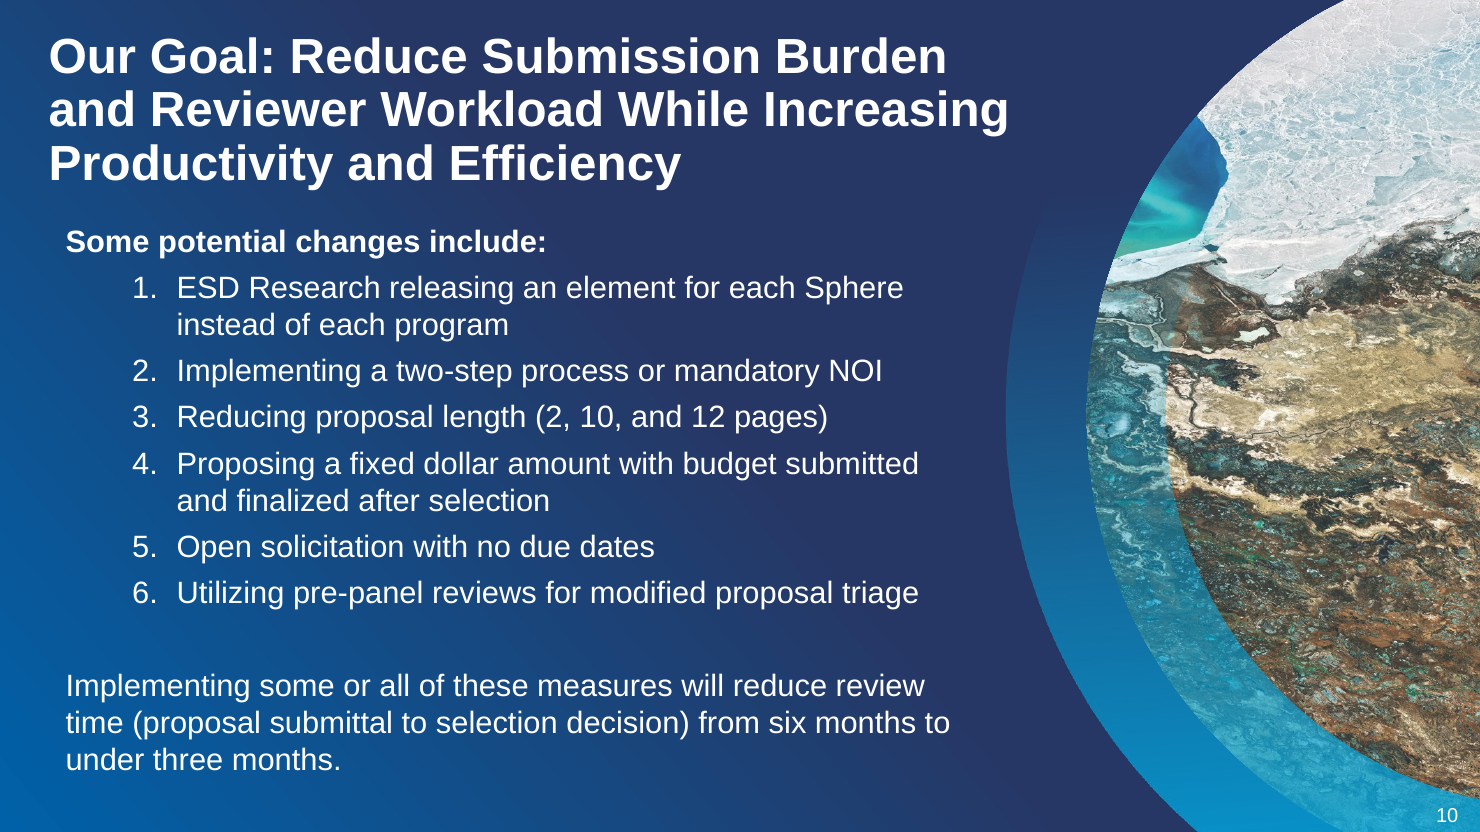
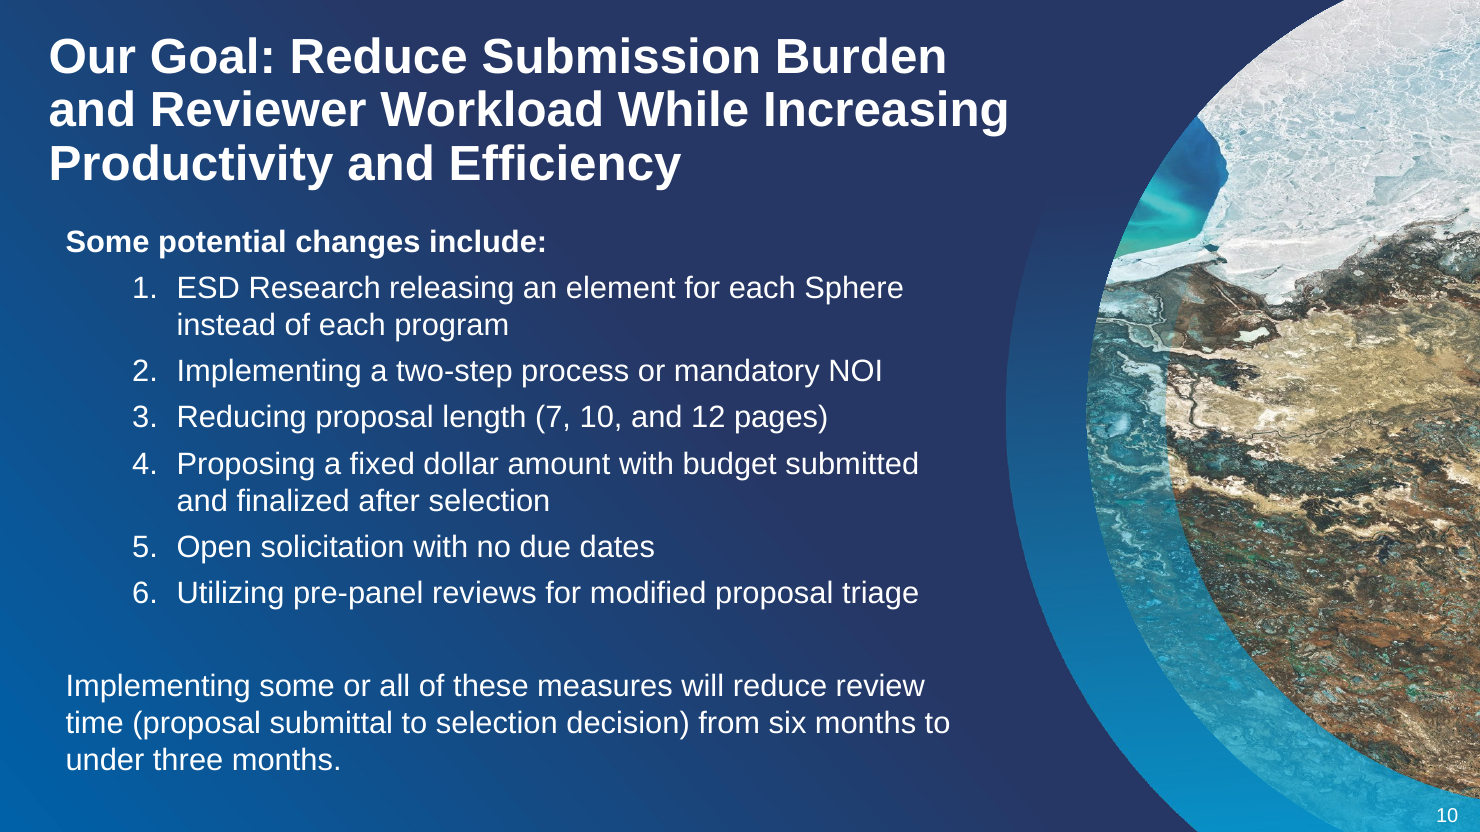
length 2: 2 -> 7
